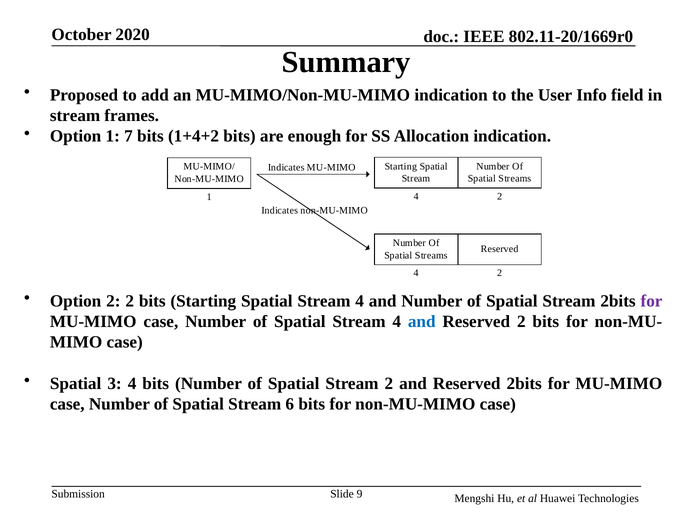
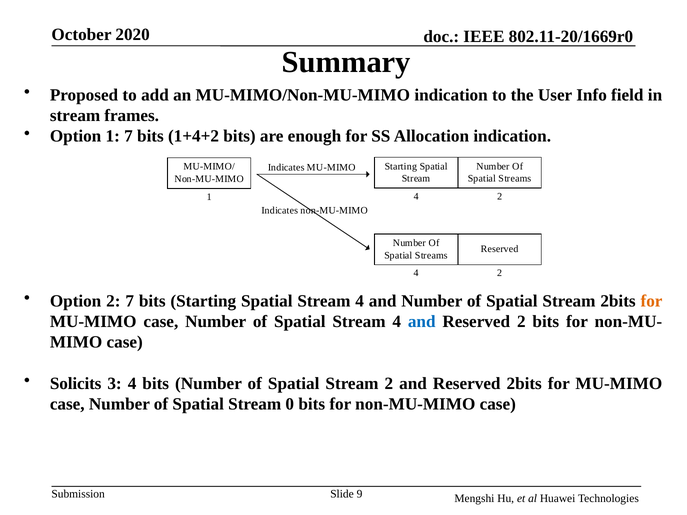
2 2: 2 -> 7
for at (652, 301) colour: purple -> orange
Spatial at (76, 384): Spatial -> Solicits
6: 6 -> 0
